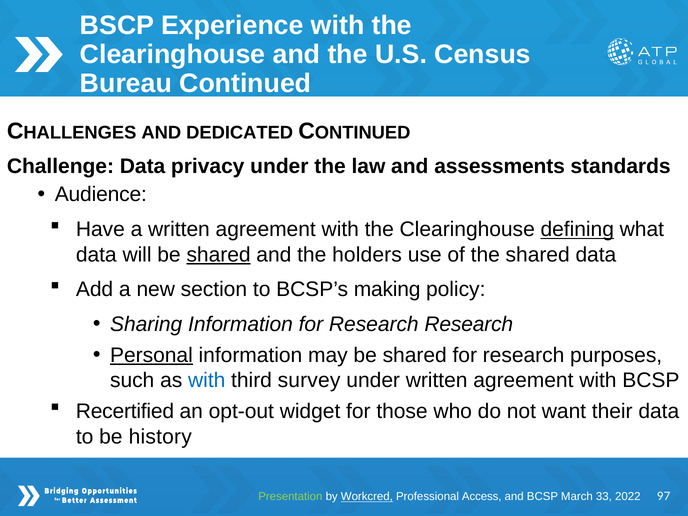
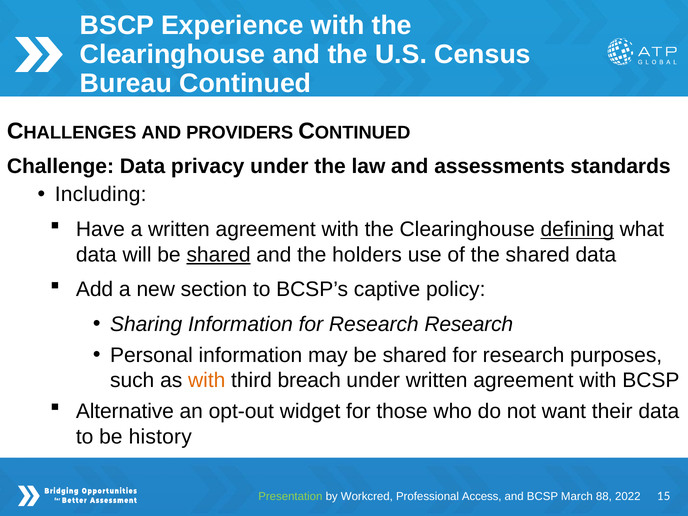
DEDICATED: DEDICATED -> PROVIDERS
Audience: Audience -> Including
making: making -> captive
Personal underline: present -> none
with at (207, 380) colour: blue -> orange
survey: survey -> breach
Recertified: Recertified -> Alternative
Workcred underline: present -> none
33: 33 -> 88
97: 97 -> 15
